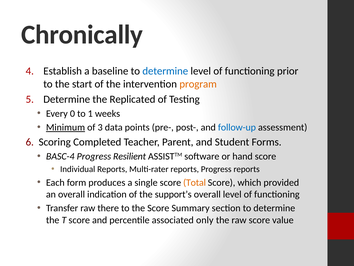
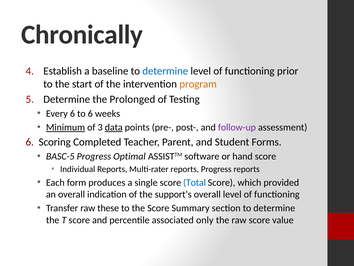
Replicated: Replicated -> Prolonged
Every 0: 0 -> 6
to 1: 1 -> 6
data underline: none -> present
follow-up colour: blue -> purple
BASC-4: BASC-4 -> BASC-5
Resilient: Resilient -> Optimal
Total colour: orange -> blue
there: there -> these
